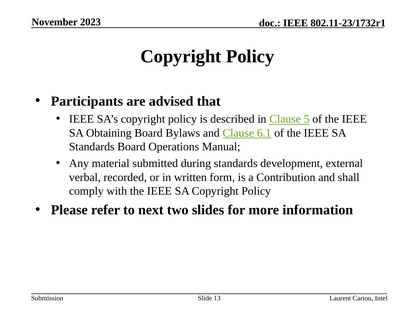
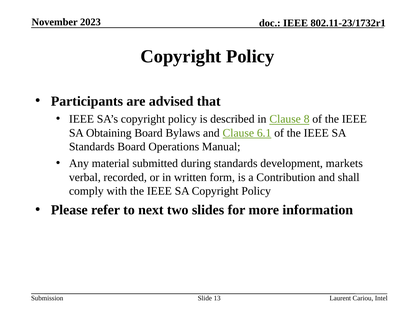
5: 5 -> 8
external: external -> markets
